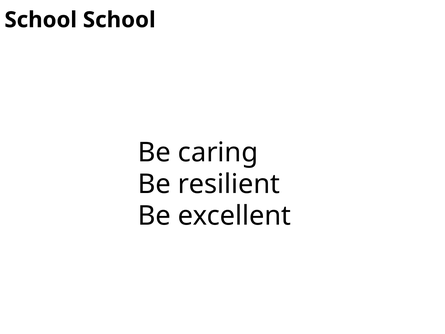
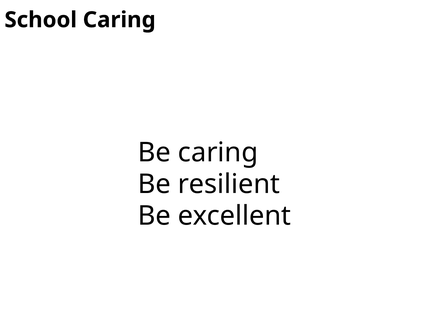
School School: School -> Caring
